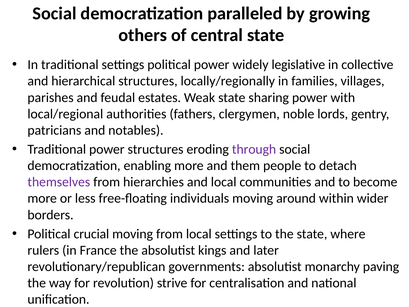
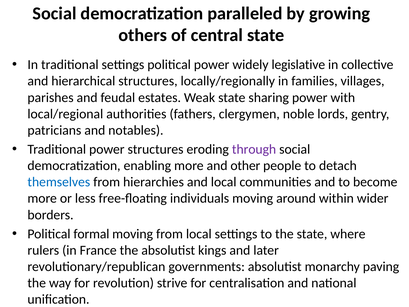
them: them -> other
themselves colour: purple -> blue
crucial: crucial -> formal
